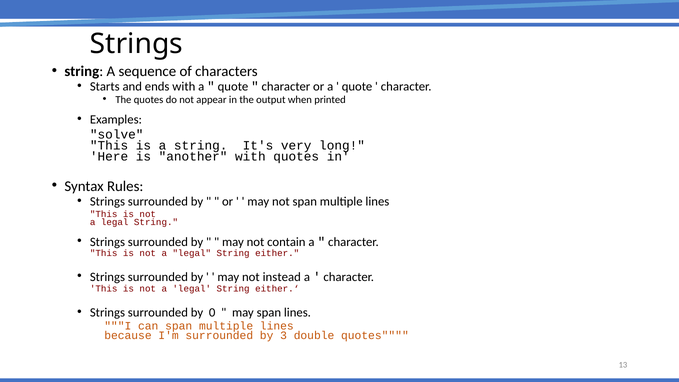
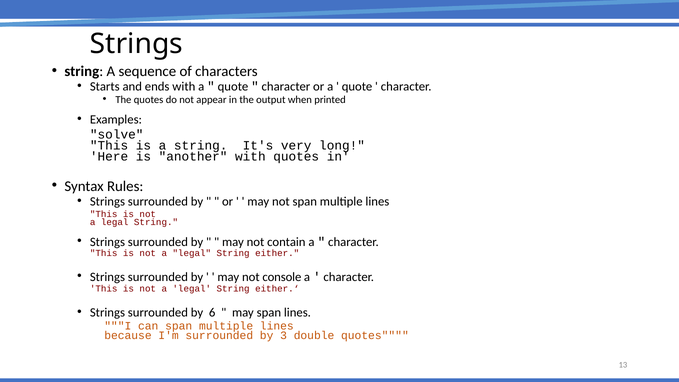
instead: instead -> console
0: 0 -> 6
